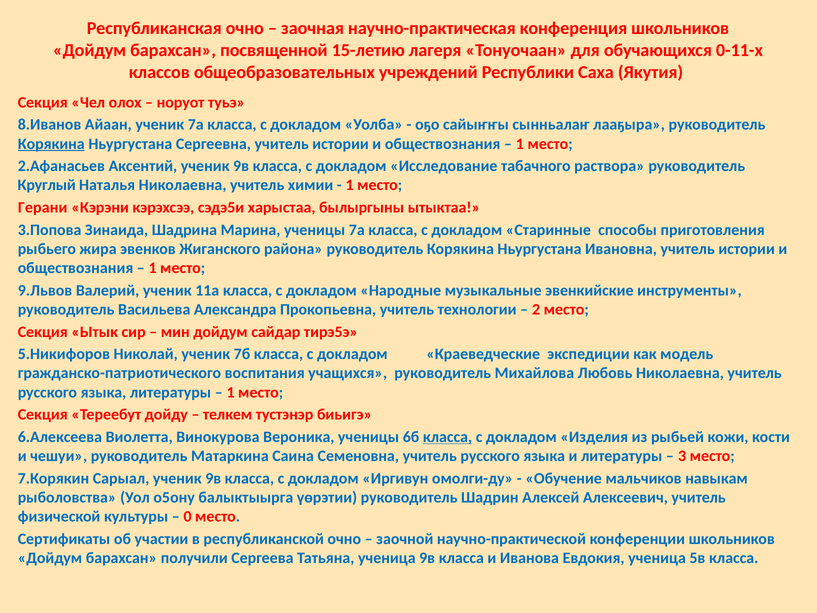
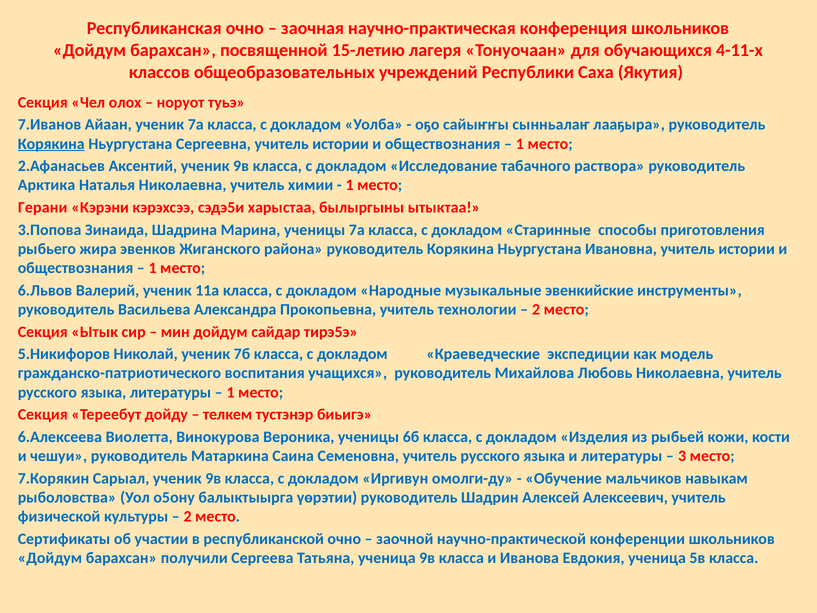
0-11-х: 0-11-х -> 4-11-х
8.Иванов: 8.Иванов -> 7.Иванов
Круглый: Круглый -> Арктика
9.Львов: 9.Львов -> 6.Львов
класса at (448, 437) underline: present -> none
0 at (188, 516): 0 -> 2
